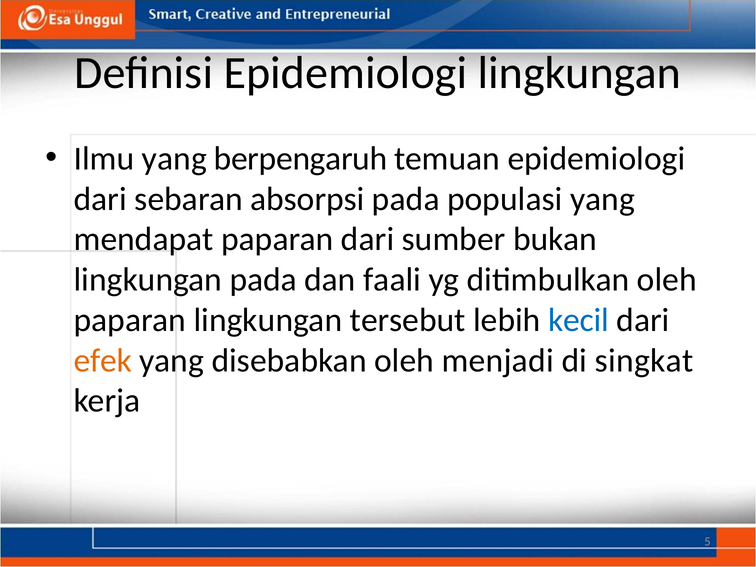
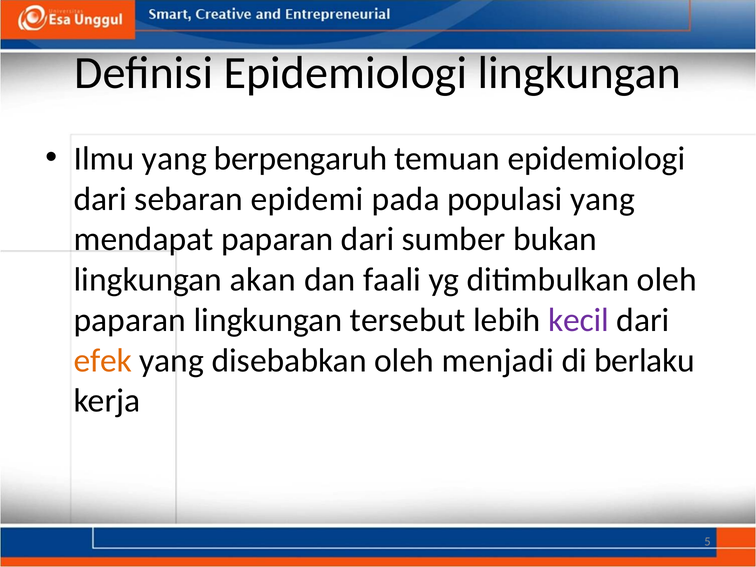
absorpsi: absorpsi -> epidemi
lingkungan pada: pada -> akan
kecil colour: blue -> purple
singkat: singkat -> berlaku
